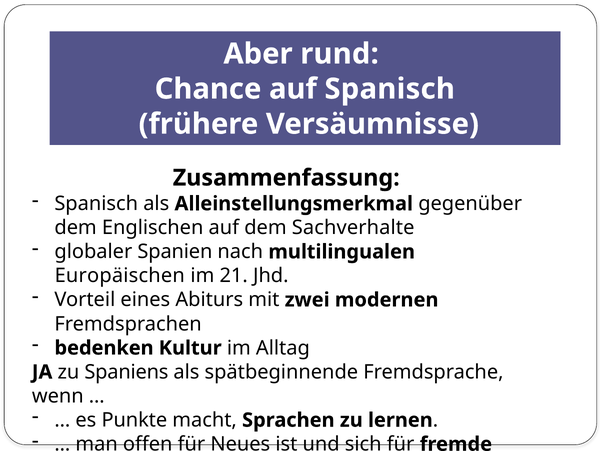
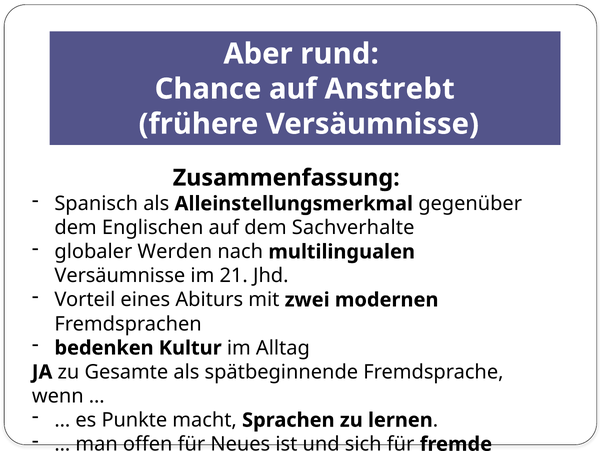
auf Spanisch: Spanisch -> Anstrebt
Spanien: Spanien -> Werden
Europäischen at (120, 276): Europäischen -> Versäumnisse
Spaniens: Spaniens -> Gesamte
